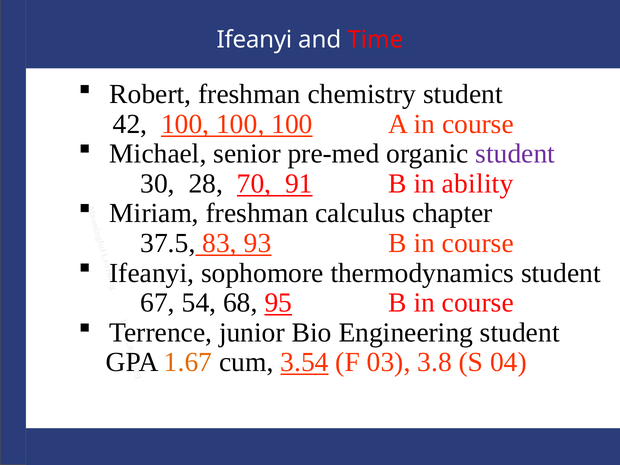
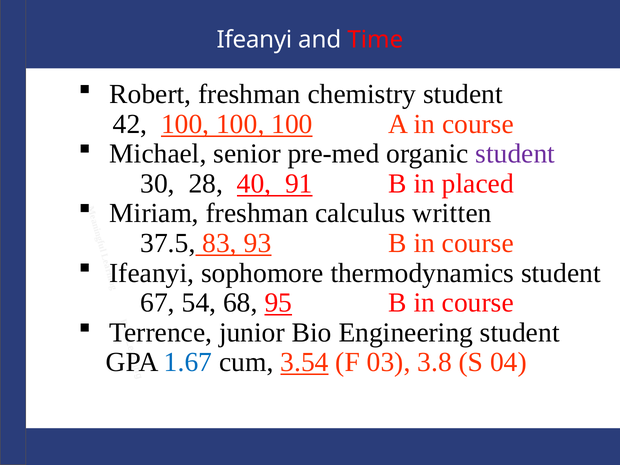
70: 70 -> 40
ability: ability -> placed
chapter: chapter -> written
1.67 colour: orange -> blue
